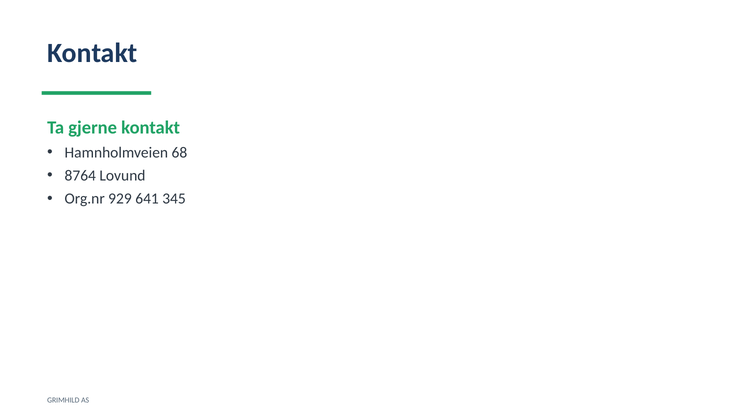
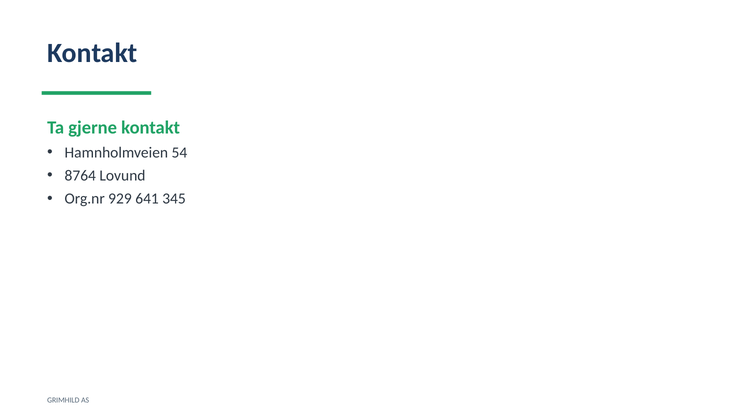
68: 68 -> 54
